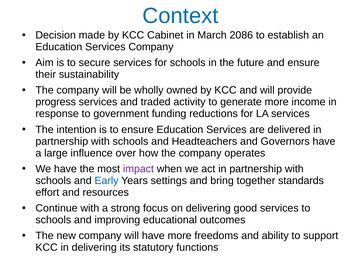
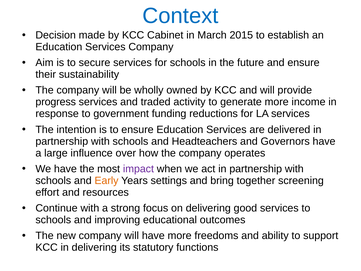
2086: 2086 -> 2015
Early colour: blue -> orange
standards: standards -> screening
